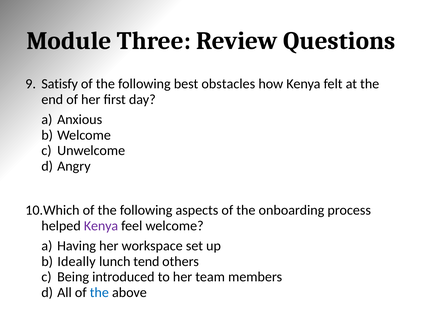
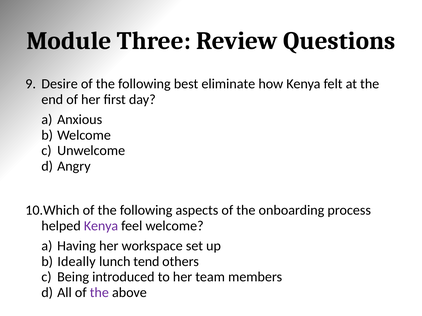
Satisfy: Satisfy -> Desire
obstacles: obstacles -> eliminate
the at (99, 293) colour: blue -> purple
